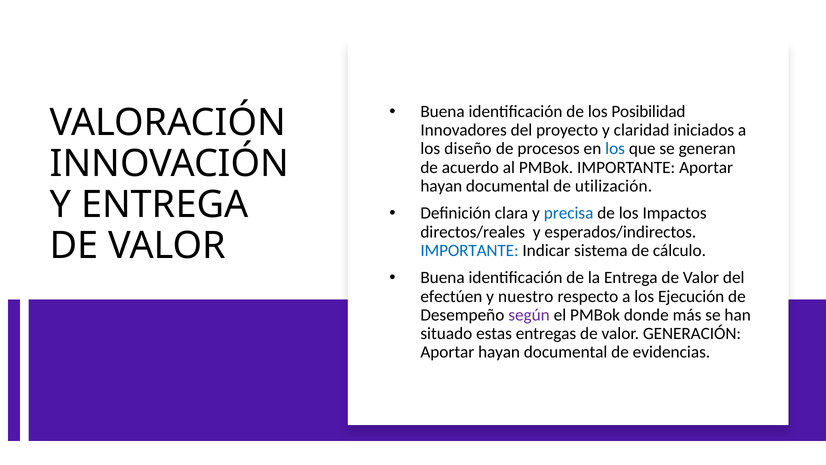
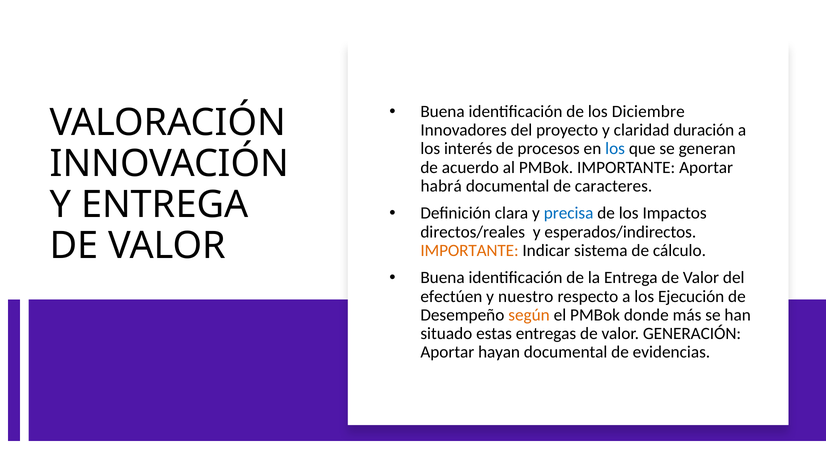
Posibilidad: Posibilidad -> Diciembre
iniciados: iniciados -> duración
diseño: diseño -> interés
hayan at (441, 186): hayan -> habrá
utilización: utilización -> caracteres
IMPORTANTE at (469, 250) colour: blue -> orange
según colour: purple -> orange
